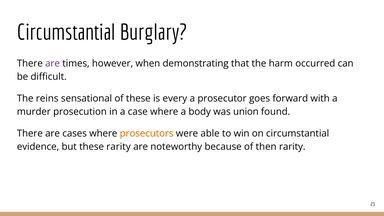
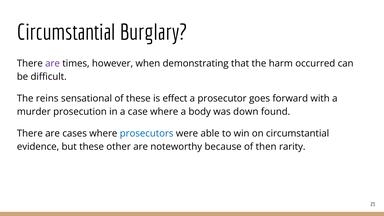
every: every -> effect
union: union -> down
prosecutors colour: orange -> blue
these rarity: rarity -> other
